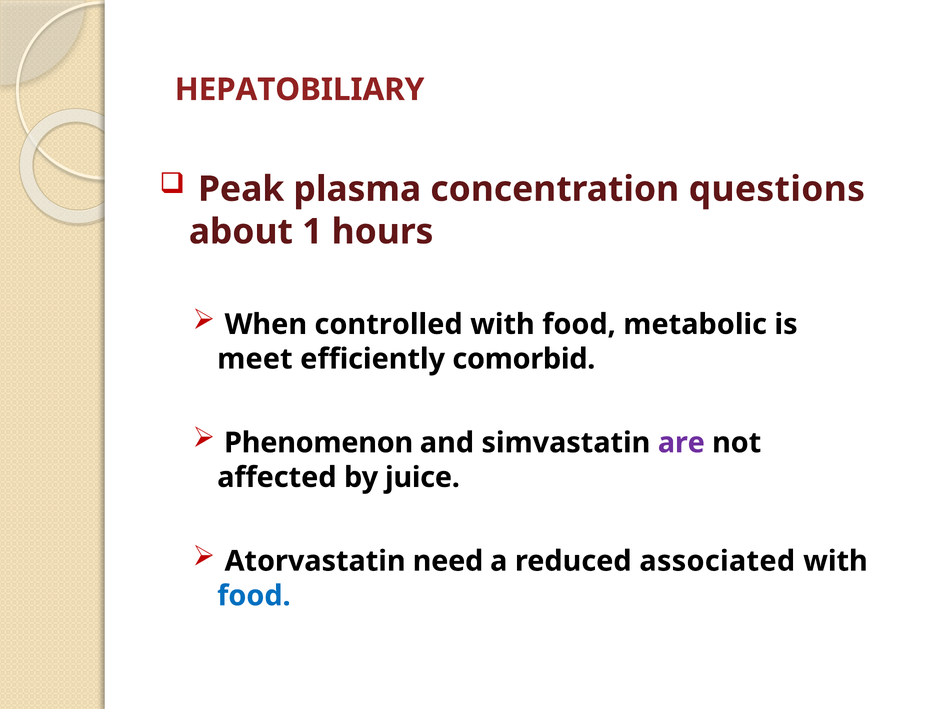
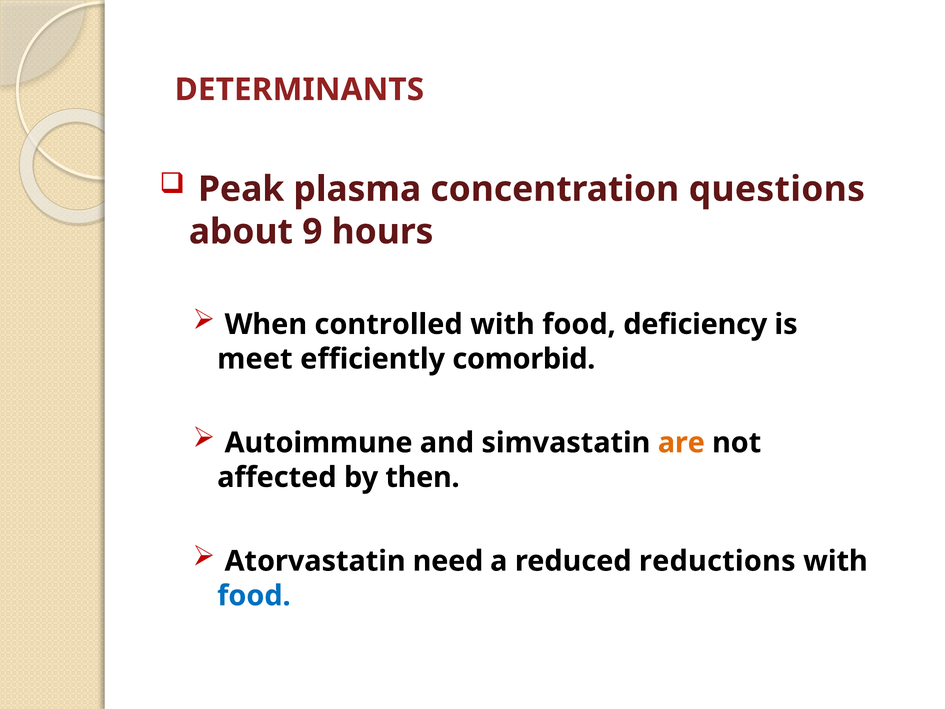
HEPATOBILIARY: HEPATOBILIARY -> DETERMINANTS
1: 1 -> 9
metabolic: metabolic -> deficiency
Phenomenon: Phenomenon -> Autoimmune
are colour: purple -> orange
juice: juice -> then
associated: associated -> reductions
